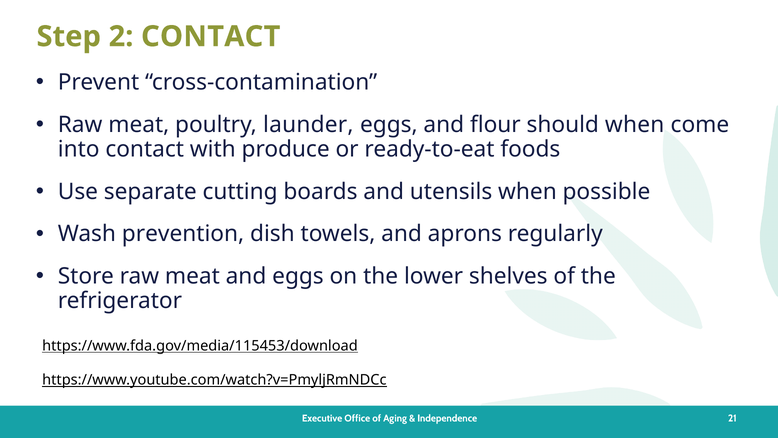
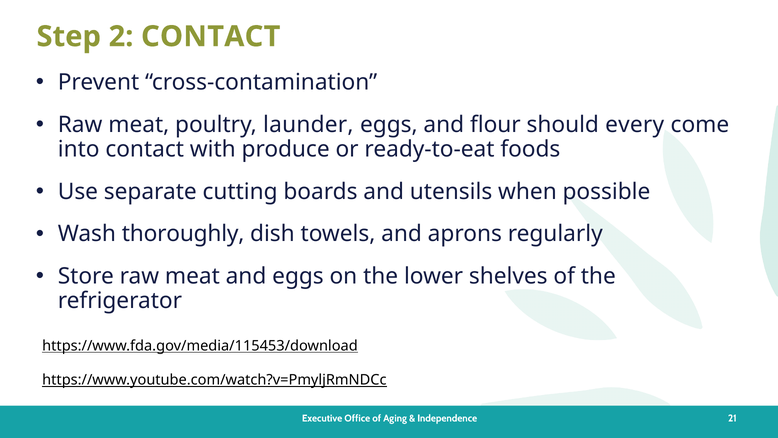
should when: when -> every
prevention: prevention -> thoroughly
